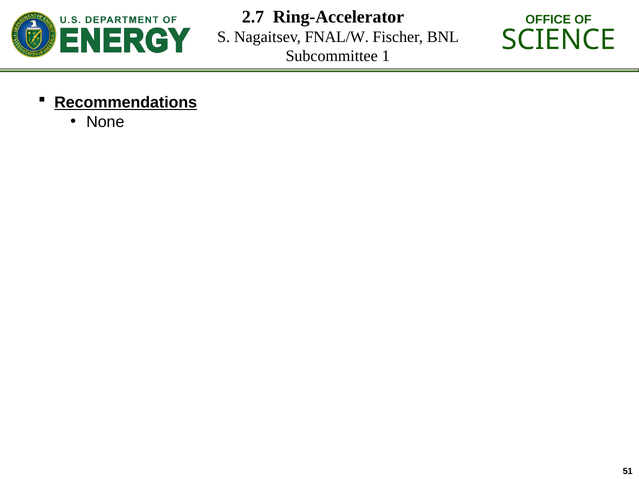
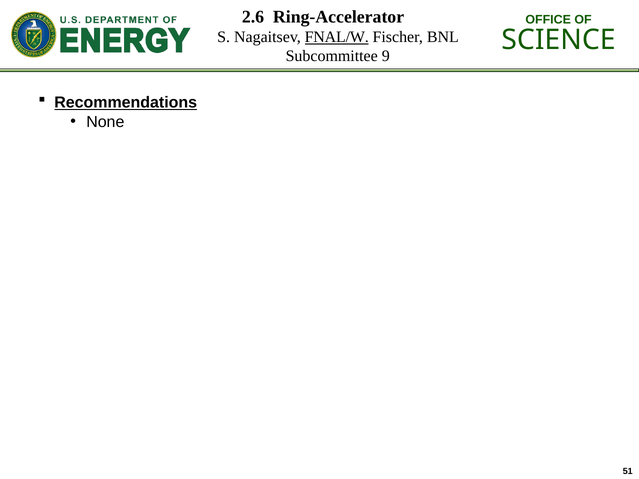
2.7: 2.7 -> 2.6
FNAL/W underline: none -> present
1: 1 -> 9
